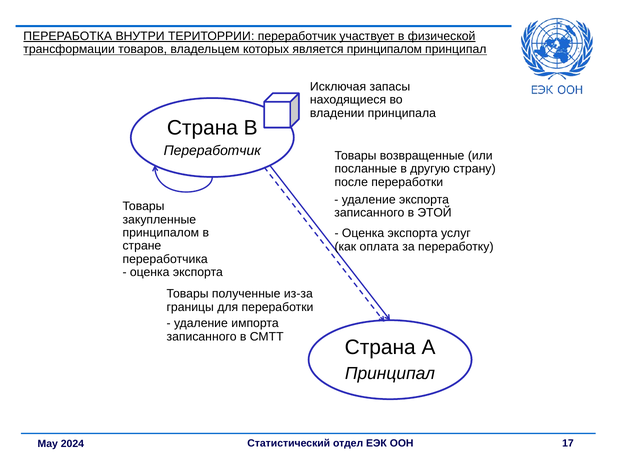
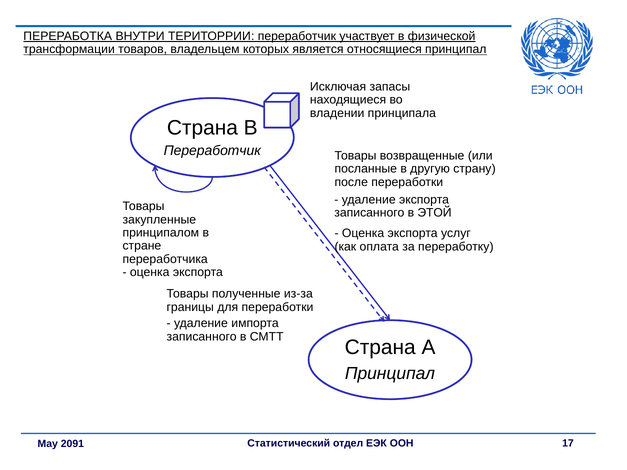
является принципалом: принципалом -> относящиеся
2024: 2024 -> 2091
